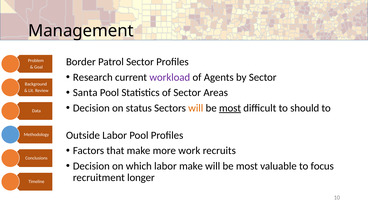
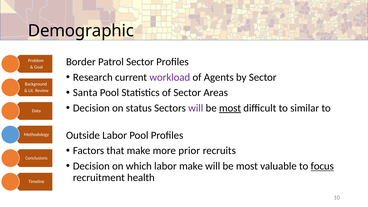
Management: Management -> Demographic
will at (196, 108) colour: orange -> purple
should: should -> similar
work: work -> prior
focus underline: none -> present
longer: longer -> health
